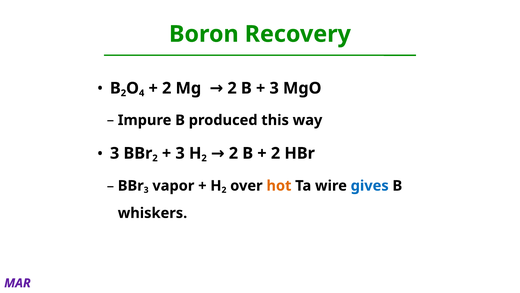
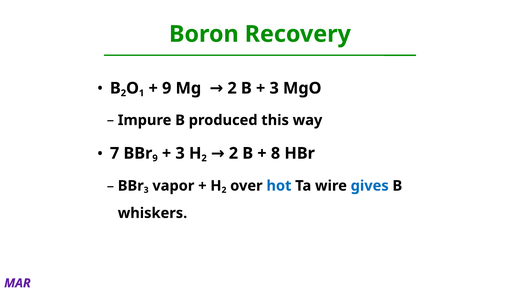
4: 4 -> 1
2 at (167, 88): 2 -> 9
3 at (115, 153): 3 -> 7
2 at (155, 158): 2 -> 9
2 at (276, 153): 2 -> 8
hot colour: orange -> blue
